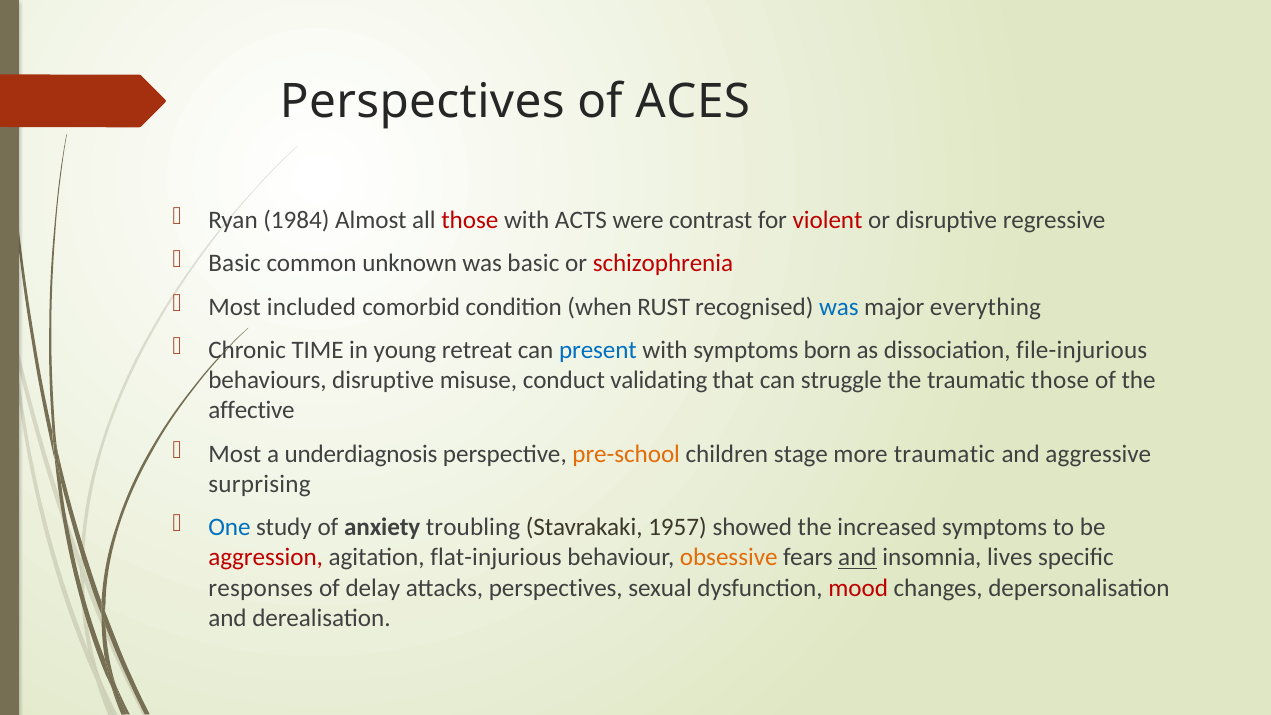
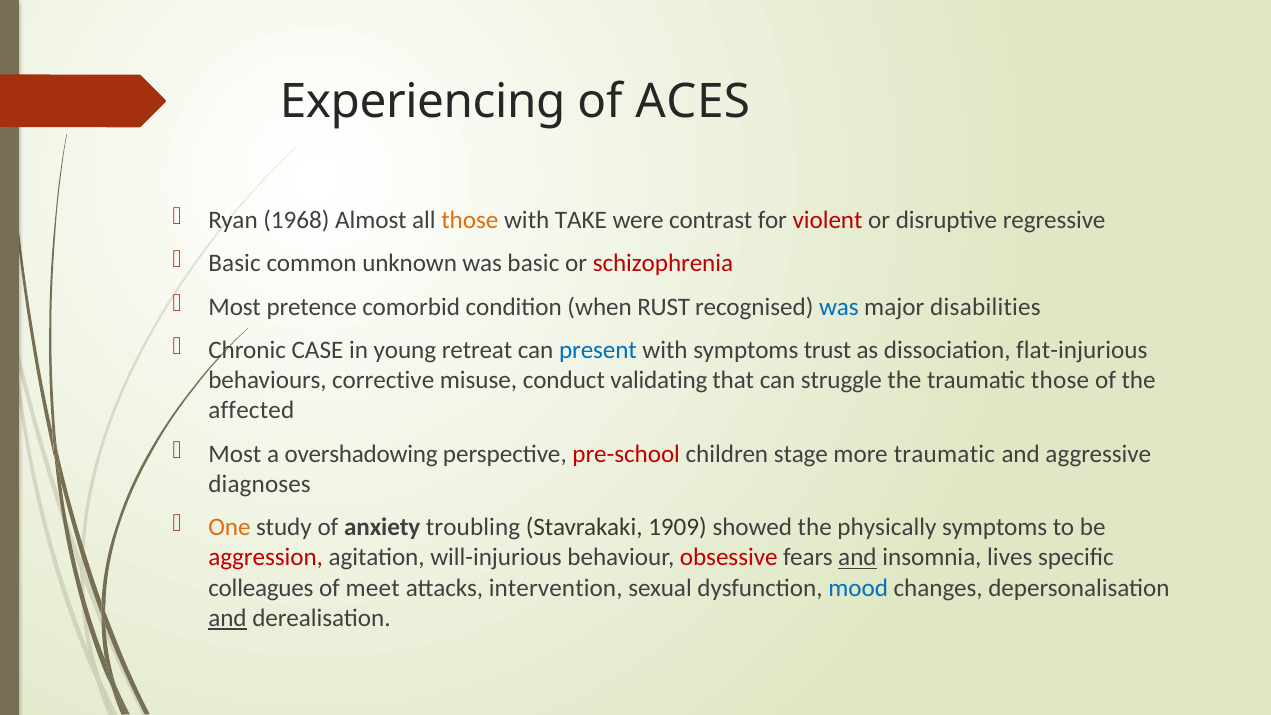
Perspectives at (422, 102): Perspectives -> Experiencing
1984: 1984 -> 1968
those at (470, 220) colour: red -> orange
ACTS: ACTS -> TAKE
included: included -> pretence
everything: everything -> disabilities
TIME: TIME -> CASE
born: born -> trust
file-injurious: file-injurious -> flat-injurious
behaviours disruptive: disruptive -> corrective
affective: affective -> affected
underdiagnosis: underdiagnosis -> overshadowing
pre-school colour: orange -> red
surprising: surprising -> diagnoses
One colour: blue -> orange
1957: 1957 -> 1909
increased: increased -> physically
flat-injurious: flat-injurious -> will-injurious
obsessive colour: orange -> red
responses: responses -> colleagues
delay: delay -> meet
attacks perspectives: perspectives -> intervention
mood colour: red -> blue
and at (227, 618) underline: none -> present
